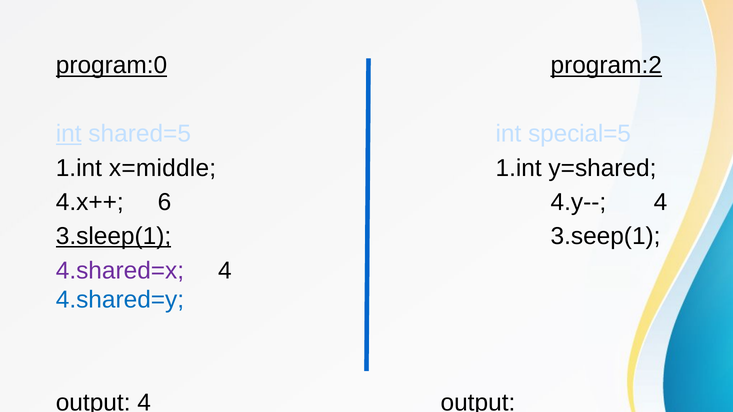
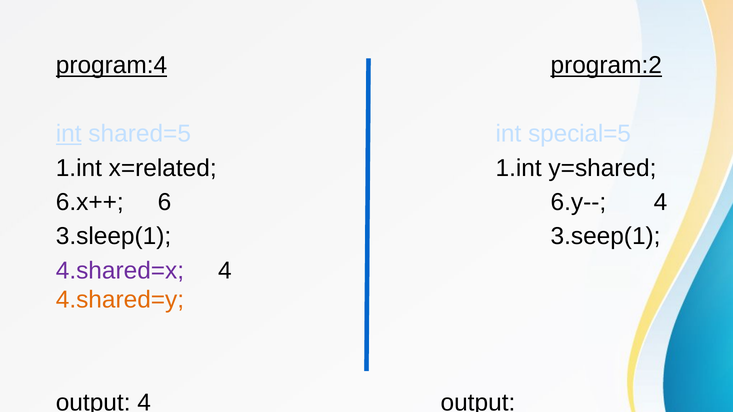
program:0: program:0 -> program:4
x=middle: x=middle -> x=related
4.x++: 4.x++ -> 6.x++
4.y--: 4.y-- -> 6.y--
3.sleep(1 underline: present -> none
4.shared=y colour: blue -> orange
